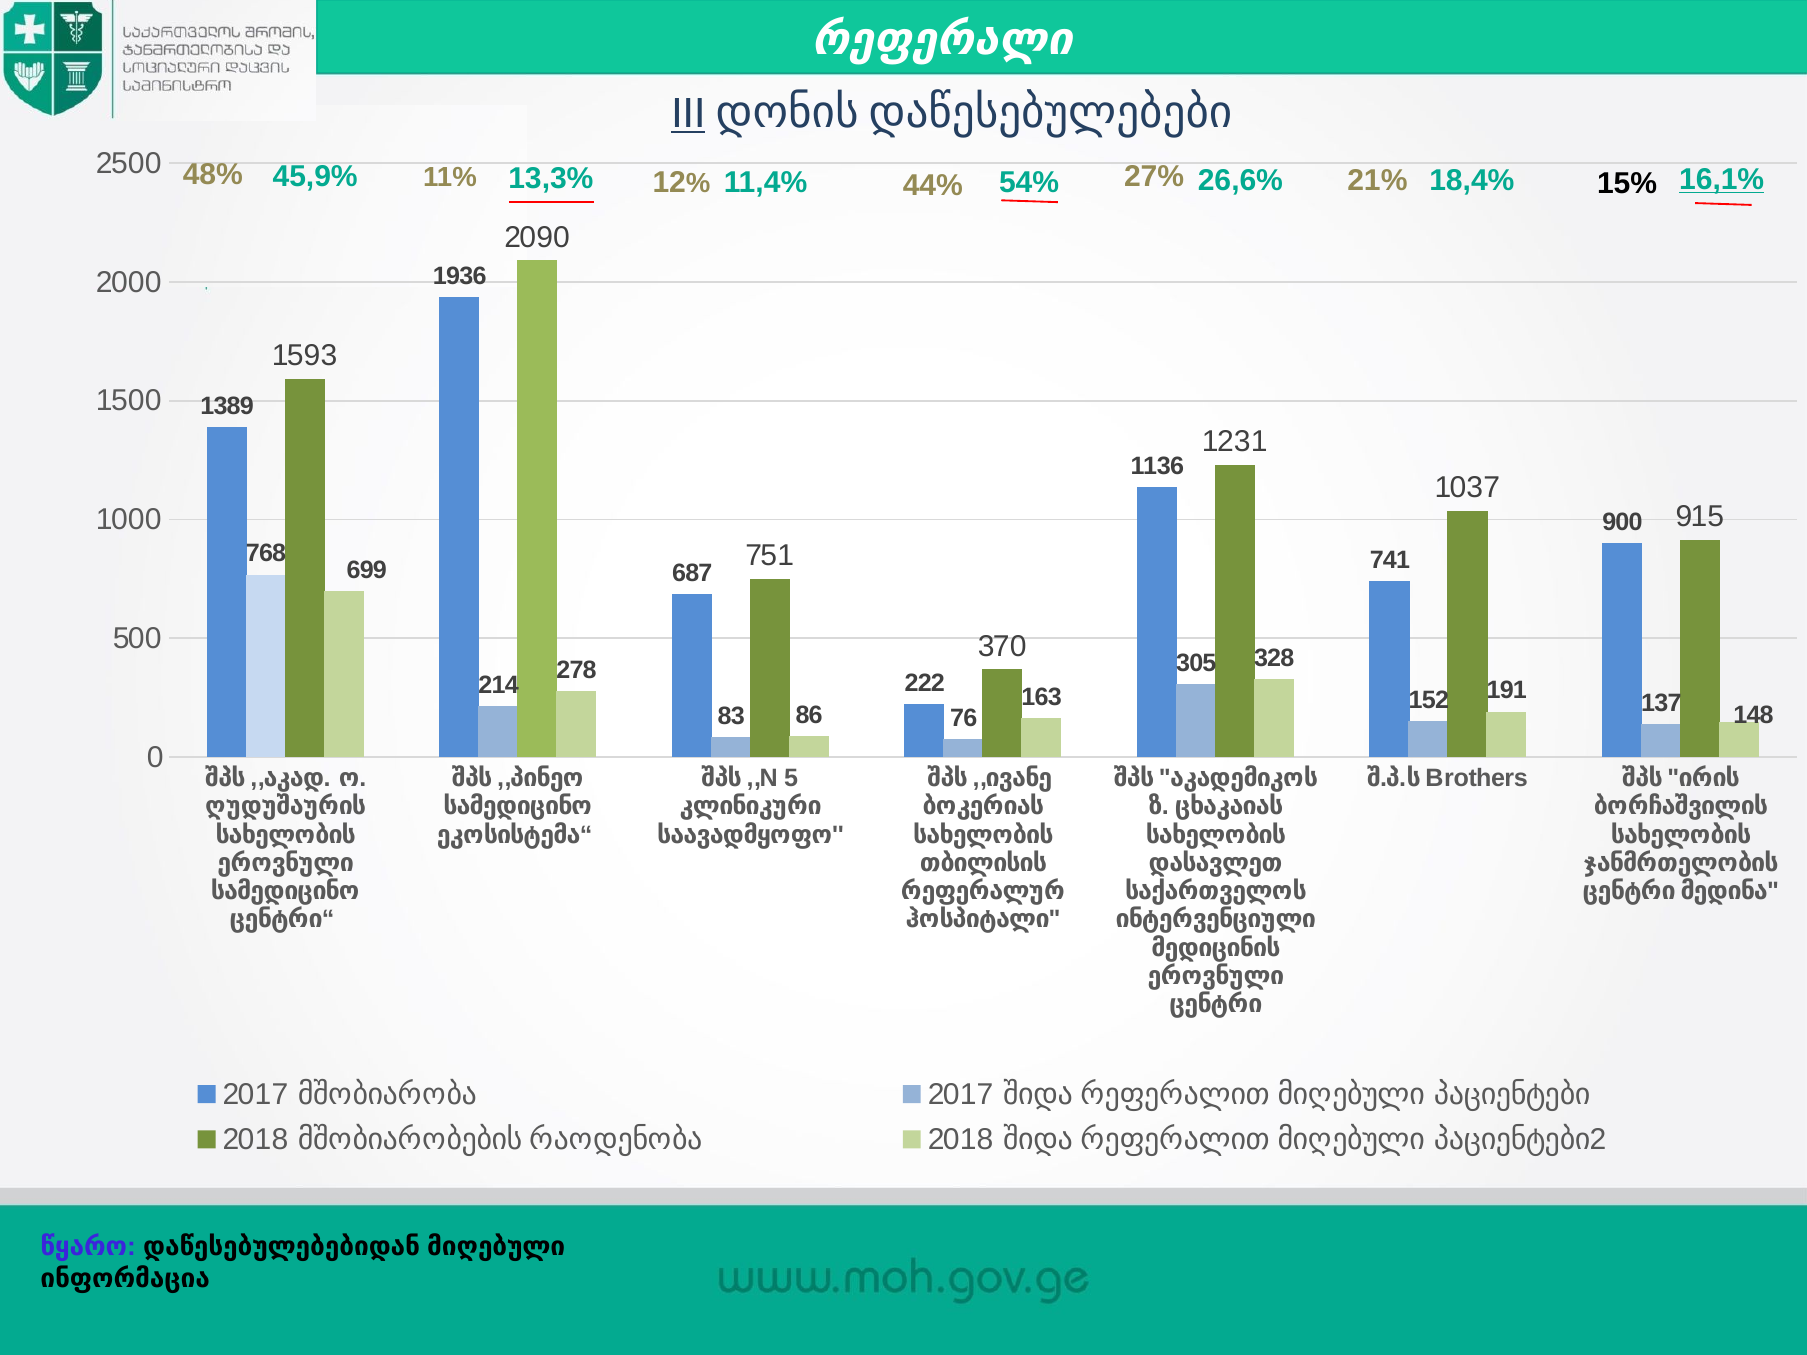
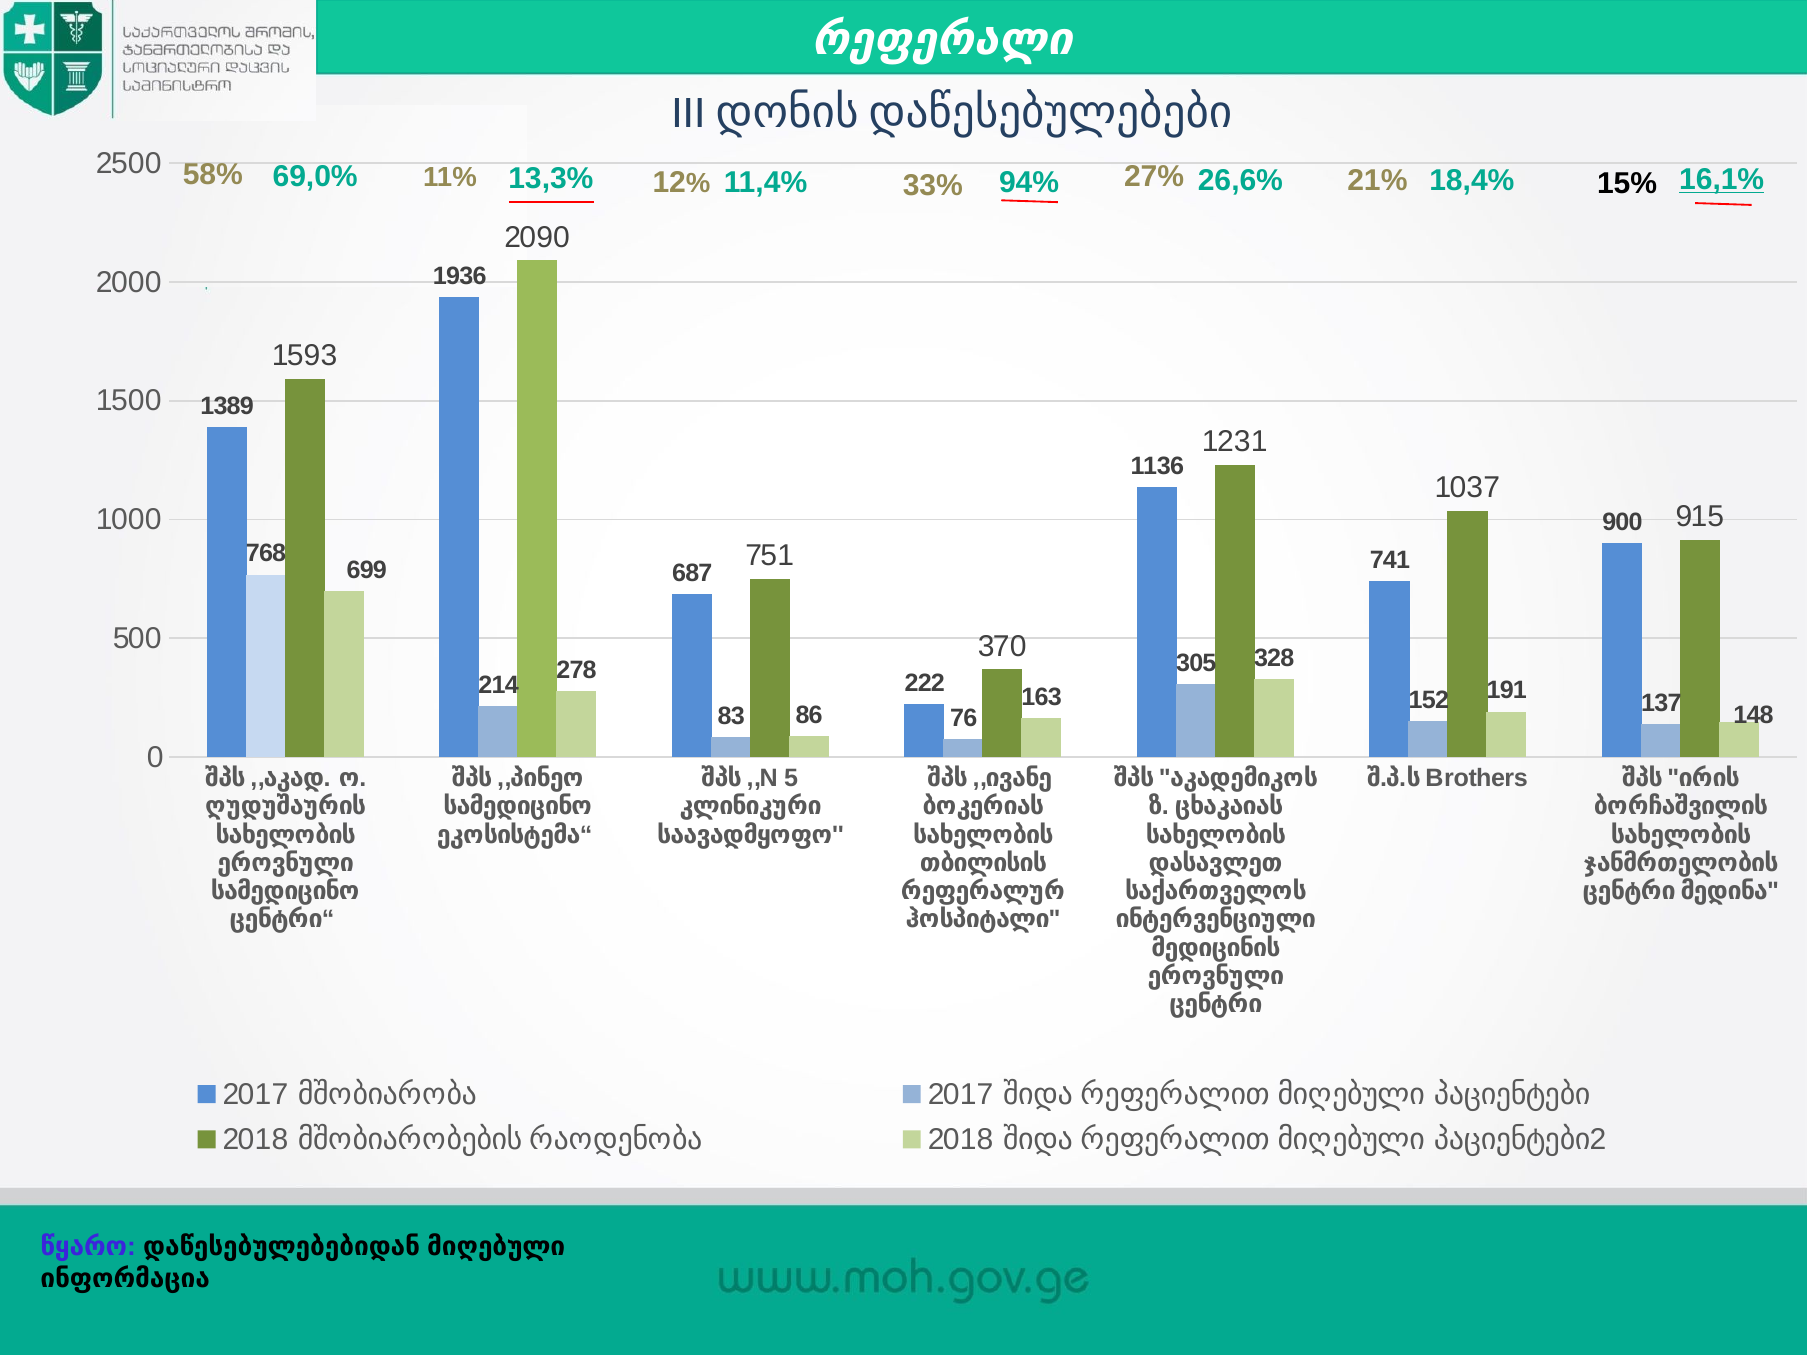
III underline: present -> none
48%: 48% -> 58%
44%: 44% -> 33%
45,9%: 45,9% -> 69,0%
54%: 54% -> 94%
